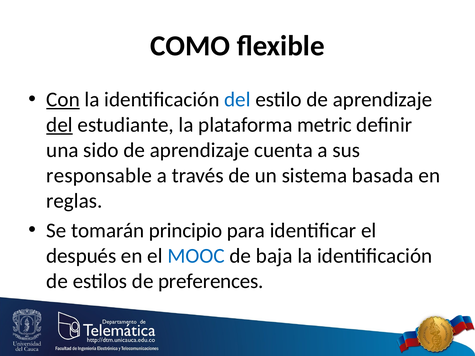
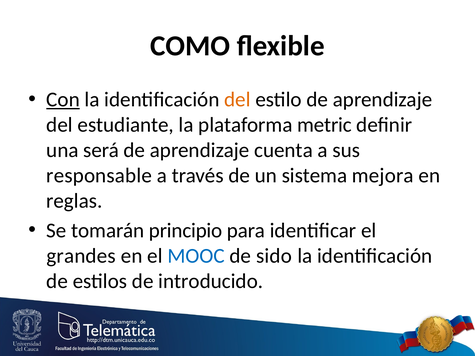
del at (237, 100) colour: blue -> orange
del at (60, 125) underline: present -> none
sido: sido -> será
basada: basada -> mejora
después: después -> grandes
baja: baja -> sido
preferences: preferences -> introducido
